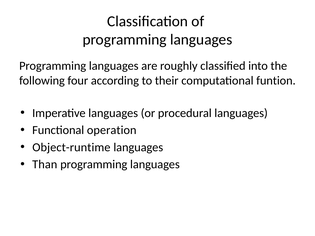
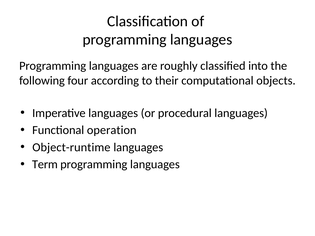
funtion: funtion -> objects
Than: Than -> Term
